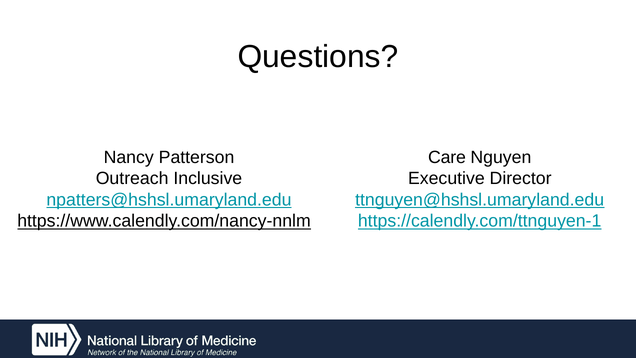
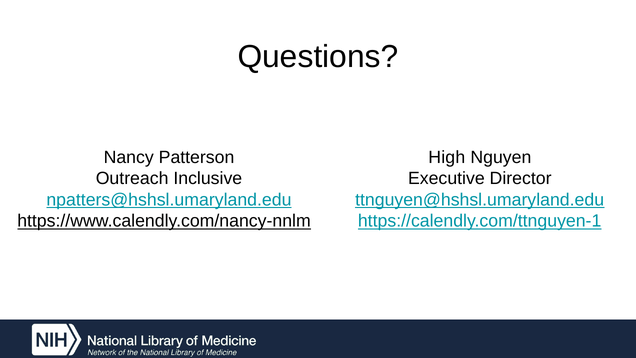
Care: Care -> High
